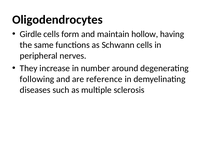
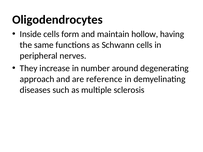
Girdle: Girdle -> Inside
following: following -> approach
